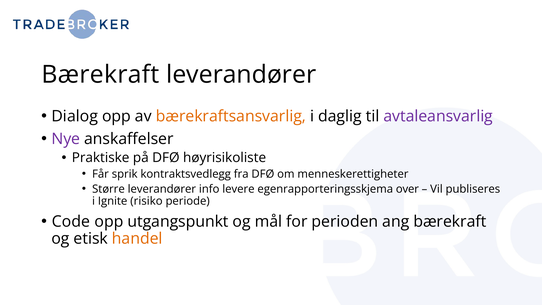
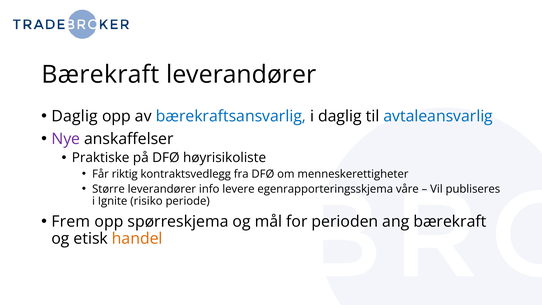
Dialog at (75, 116): Dialog -> Daglig
bærekraftsansvarlig colour: orange -> blue
avtaleansvarlig colour: purple -> blue
sprik: sprik -> riktig
over: over -> våre
Code: Code -> Frem
utgangspunkt: utgangspunkt -> spørreskjema
